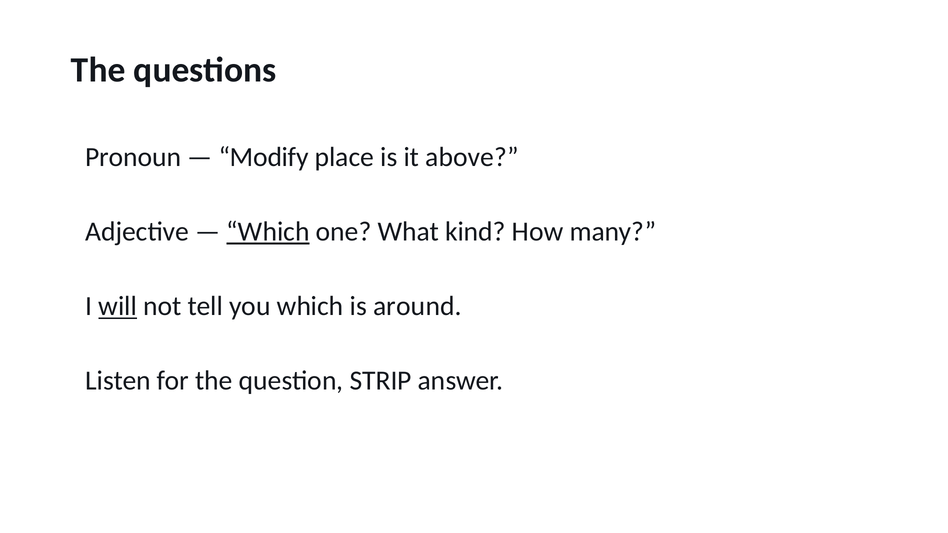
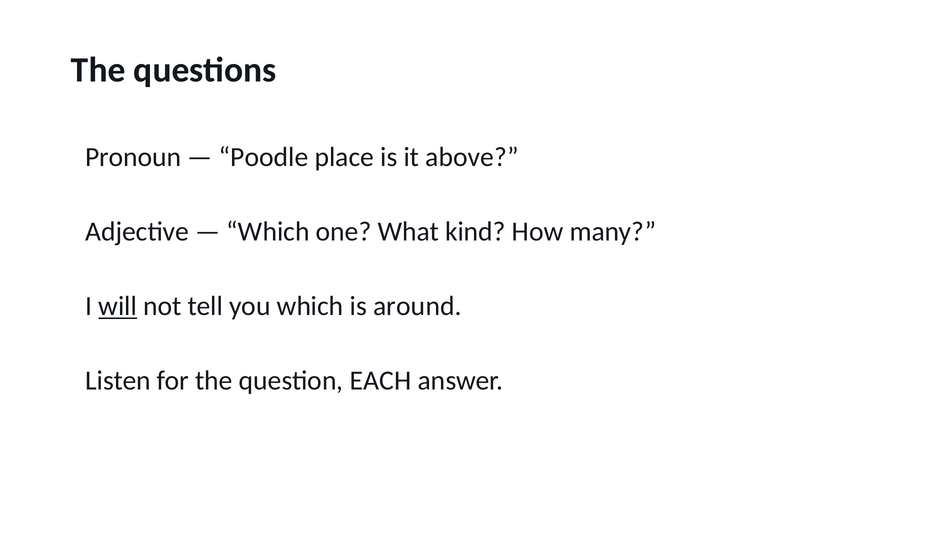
Modify: Modify -> Poodle
Which at (268, 232) underline: present -> none
STRIP: STRIP -> EACH
